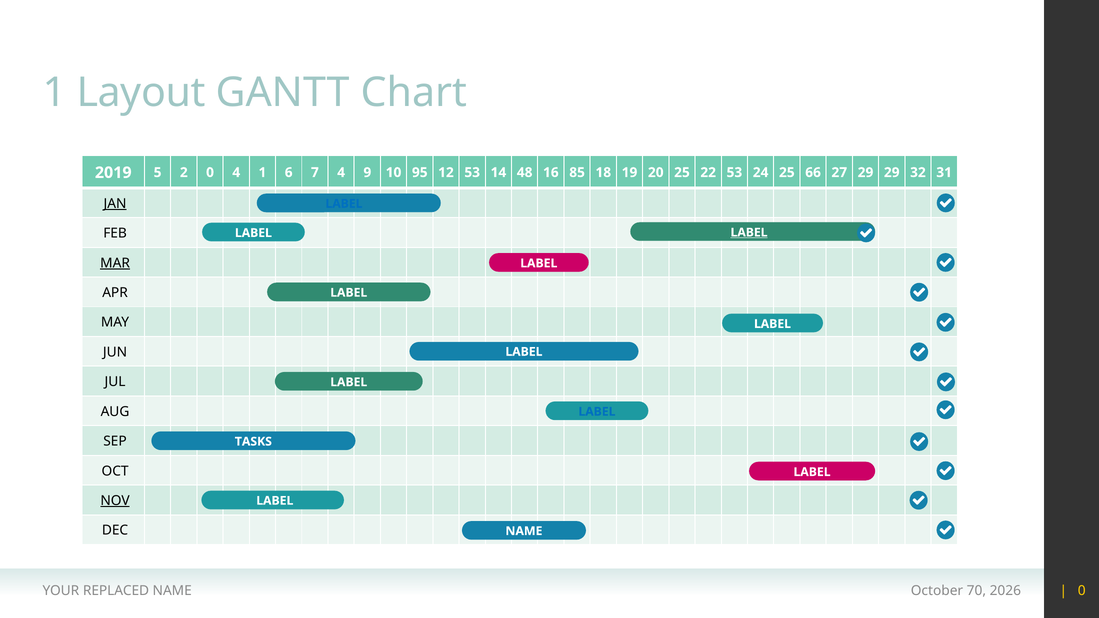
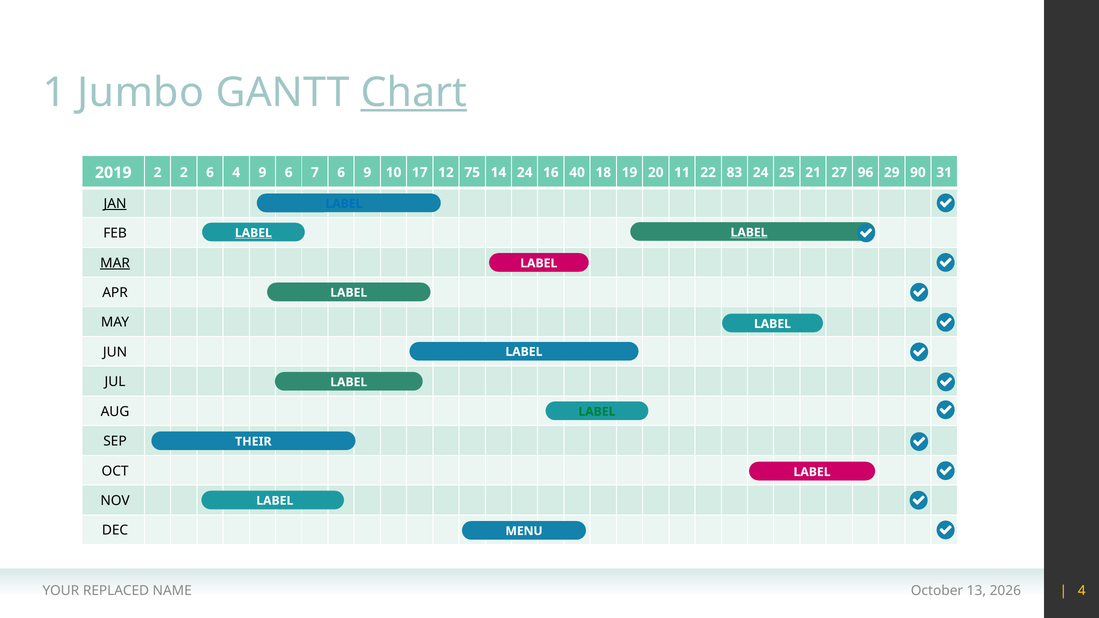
Layout: Layout -> Jumbo
Chart underline: none -> present
2019 5: 5 -> 2
2 0: 0 -> 6
4 1: 1 -> 9
7 4: 4 -> 6
95: 95 -> 17
12 53: 53 -> 75
14 48: 48 -> 24
85: 85 -> 40
20 25: 25 -> 11
22 53: 53 -> 83
66: 66 -> 21
27 29: 29 -> 96
32: 32 -> 90
LABEL at (253, 233) underline: none -> present
LABEL at (597, 412) colour: blue -> green
TASKS: TASKS -> THEIR
NOV underline: present -> none
NAME at (524, 531): NAME -> MENU
70: 70 -> 13
0 at (1082, 591): 0 -> 4
